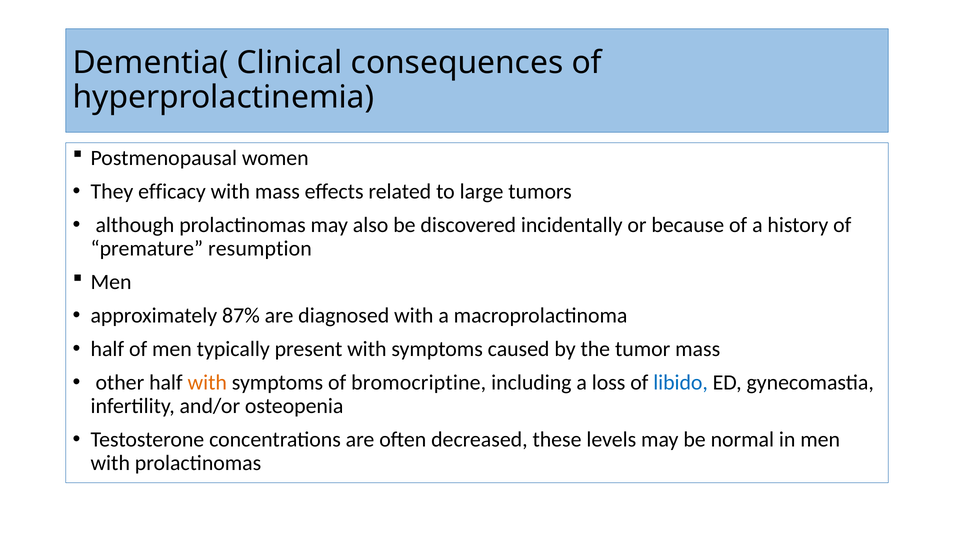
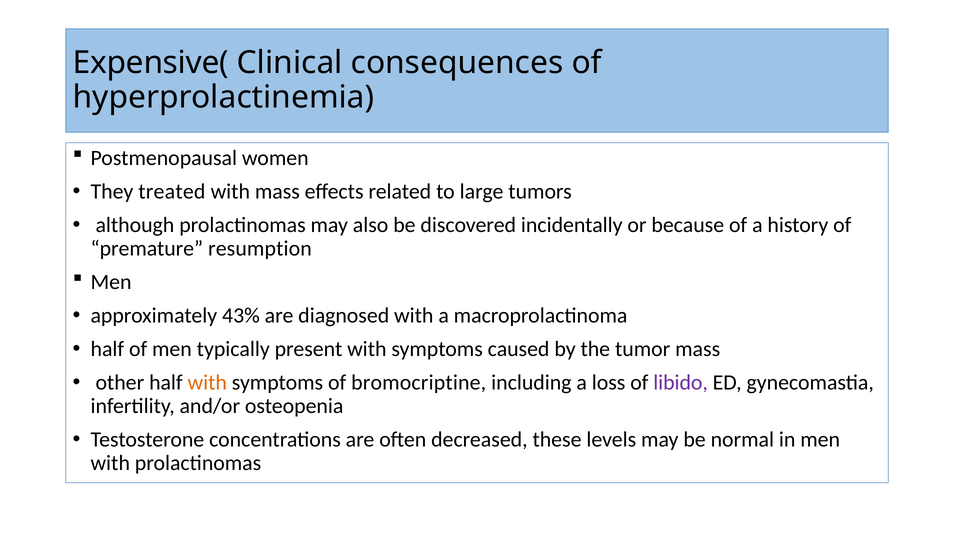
Dementia(: Dementia( -> Expensive(
efficacy: efficacy -> treated
87%: 87% -> 43%
libido colour: blue -> purple
